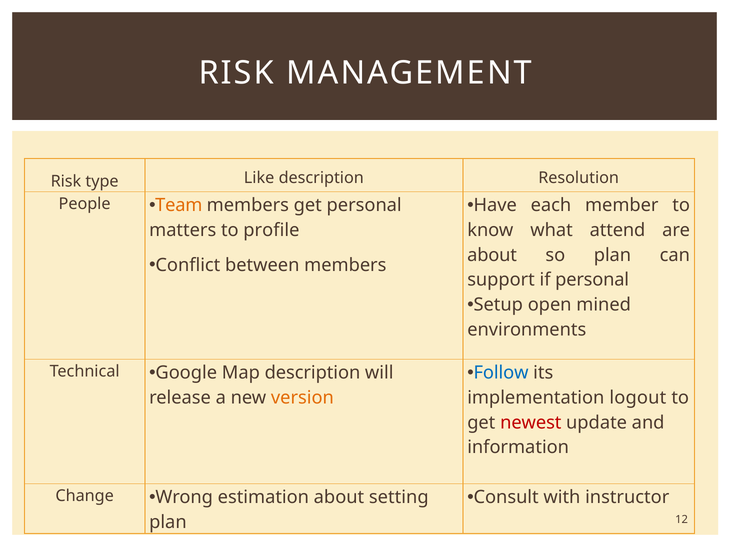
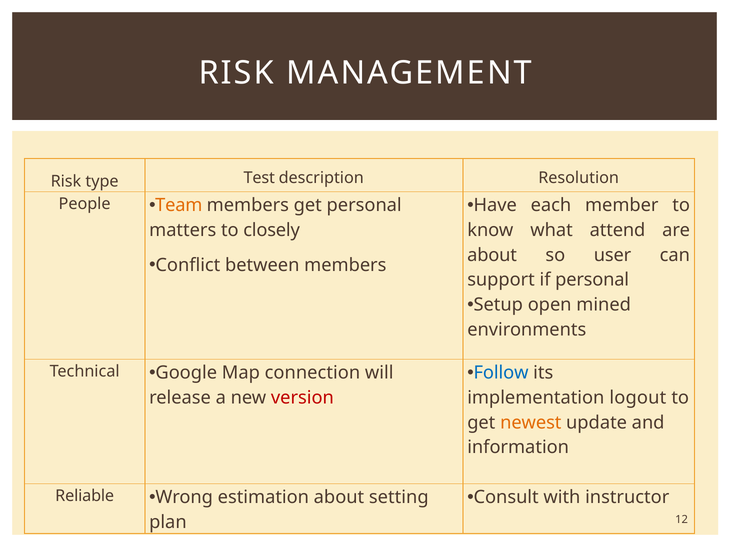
Like: Like -> Test
profile: profile -> closely
so plan: plan -> user
Map description: description -> connection
version colour: orange -> red
newest colour: red -> orange
Change: Change -> Reliable
